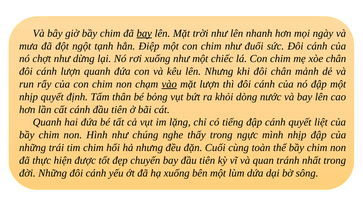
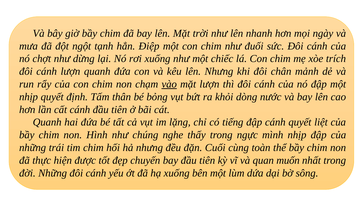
bay at (144, 33) underline: present -> none
xòe chân: chân -> trích
tránh: tránh -> muốn
